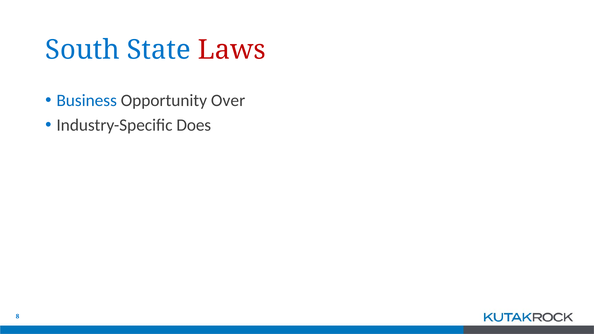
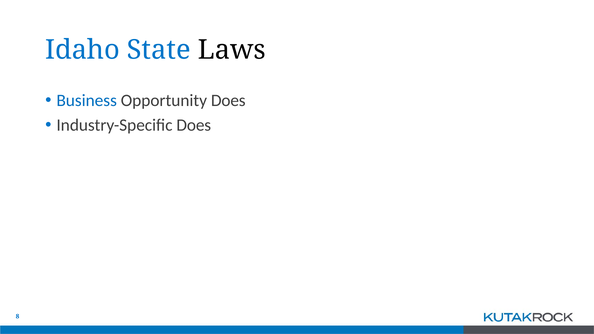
South: South -> Idaho
Laws colour: red -> black
Opportunity Over: Over -> Does
